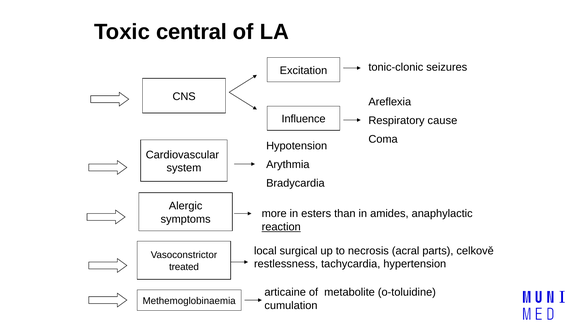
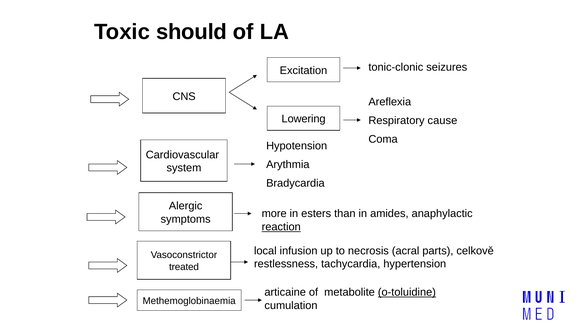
central: central -> should
Influence: Influence -> Lowering
surgical: surgical -> infusion
o-toluidine underline: none -> present
